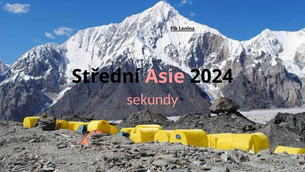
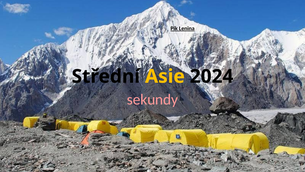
Asie colour: pink -> yellow
